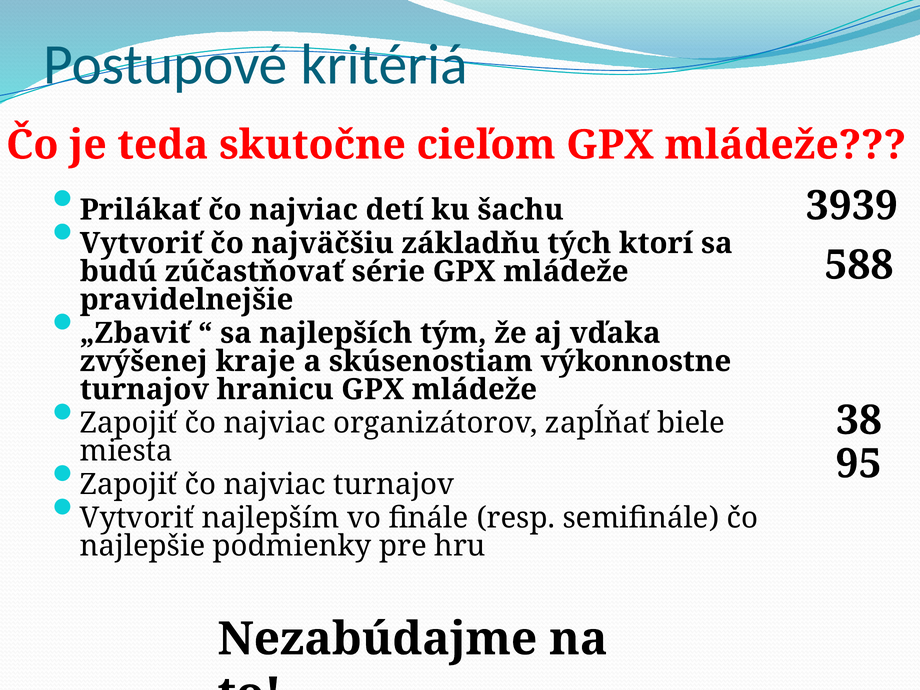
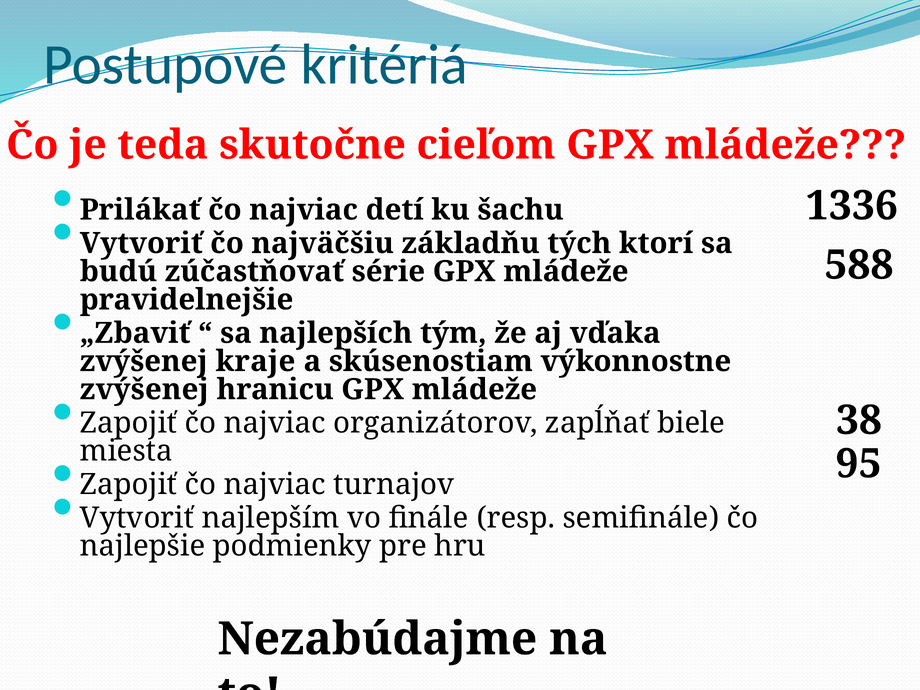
3939: 3939 -> 1336
turnajov at (144, 390): turnajov -> zvýšenej
